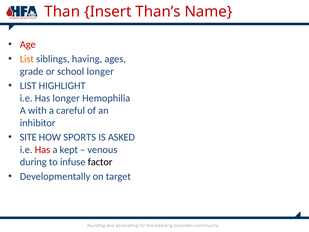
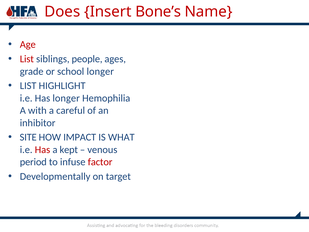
Than: Than -> Does
Than’s: Than’s -> Bone’s
List at (27, 59) colour: orange -> red
having: having -> people
SPORTS: SPORTS -> IMPACT
ASKED: ASKED -> WHAT
during: during -> period
factor colour: black -> red
